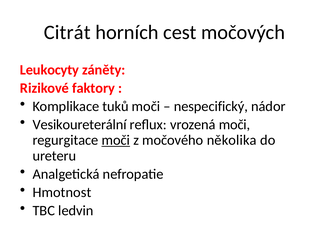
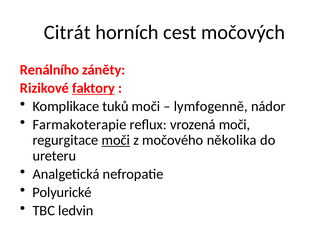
Leukocyty: Leukocyty -> Renálního
faktory underline: none -> present
nespecifický: nespecifický -> lymfogenně
Vesikoureterální: Vesikoureterální -> Farmakoterapie
Hmotnost: Hmotnost -> Polyurické
